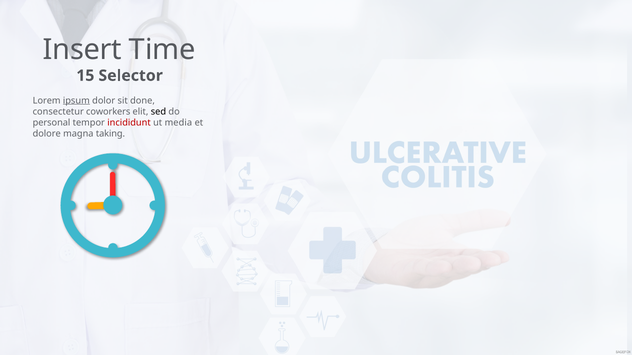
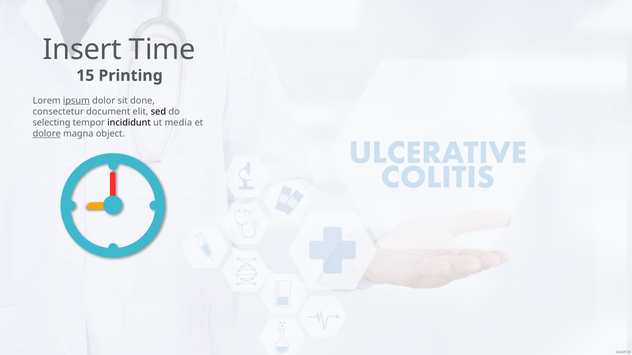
Selector: Selector -> Printing
coworkers: coworkers -> document
personal: personal -> selecting
incididunt colour: red -> black
dolore underline: none -> present
taking: taking -> object
